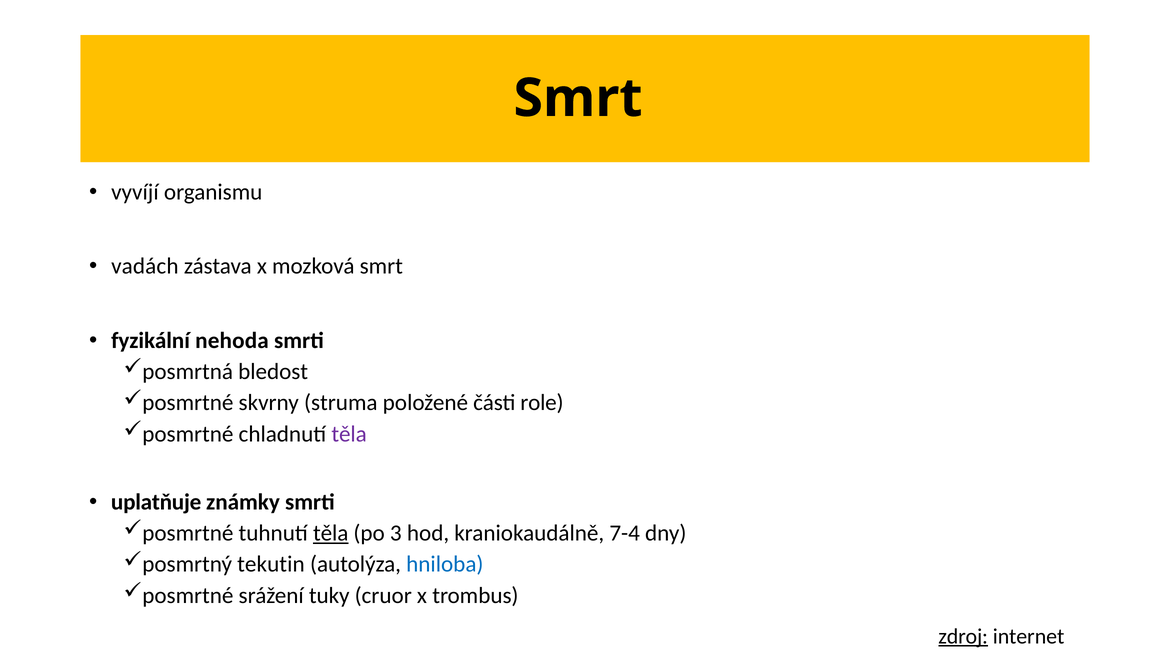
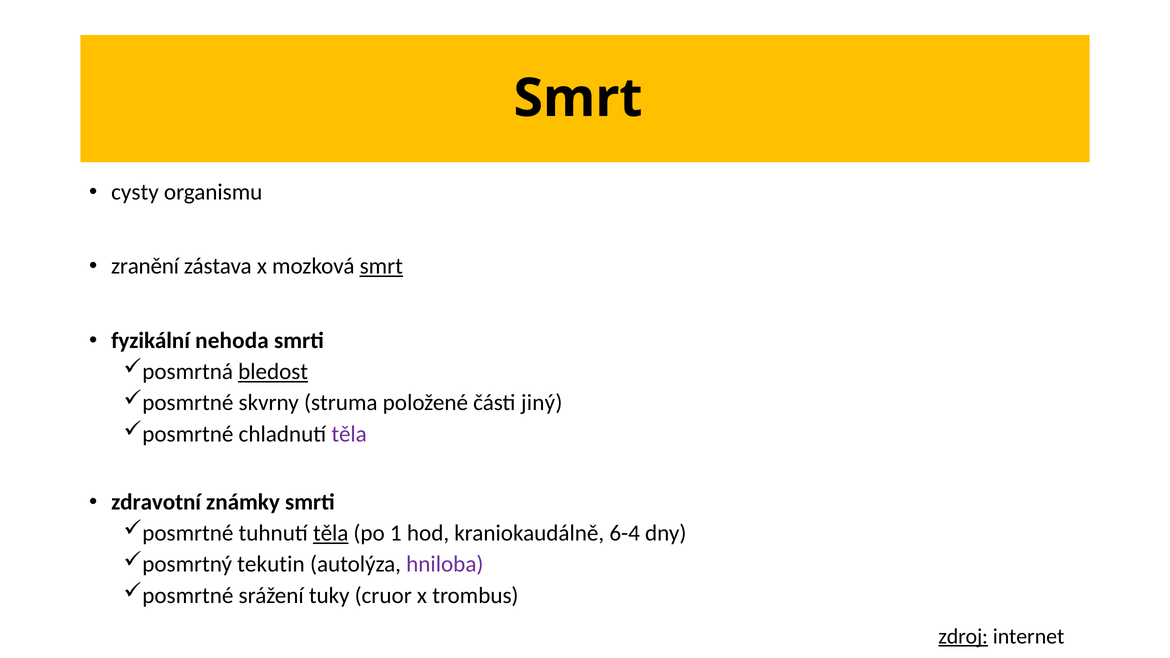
vyvíjí: vyvíjí -> cysty
vadách: vadách -> zranění
smrt at (381, 266) underline: none -> present
bledost underline: none -> present
role: role -> jiný
uplatňuje: uplatňuje -> zdravotní
3: 3 -> 1
7-4: 7-4 -> 6-4
hniloba colour: blue -> purple
